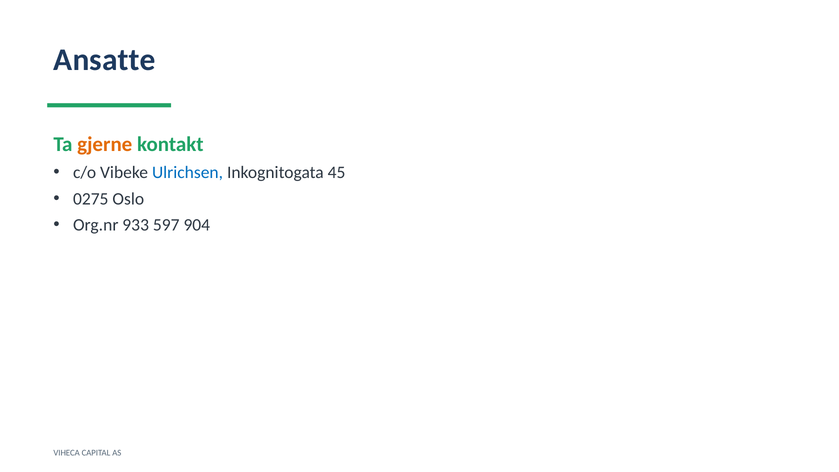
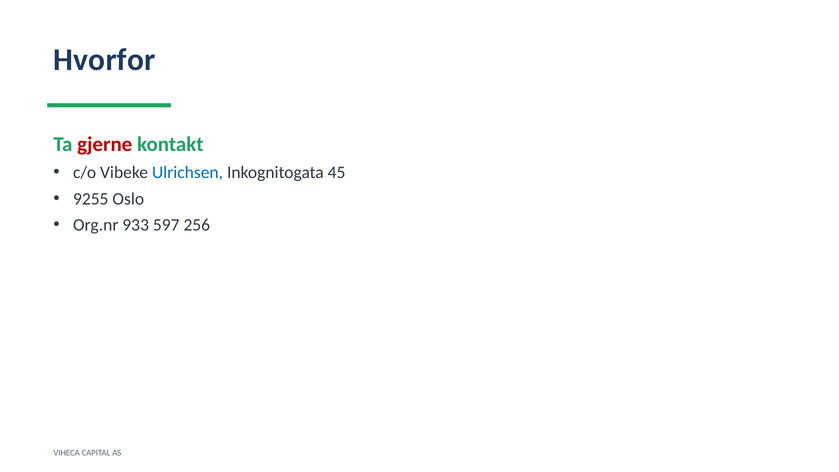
Ansatte: Ansatte -> Hvorfor
gjerne colour: orange -> red
0275: 0275 -> 9255
904: 904 -> 256
